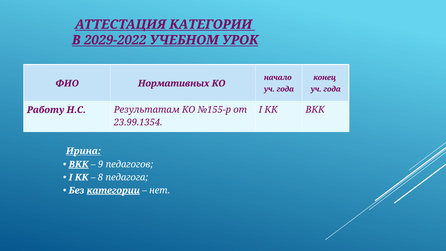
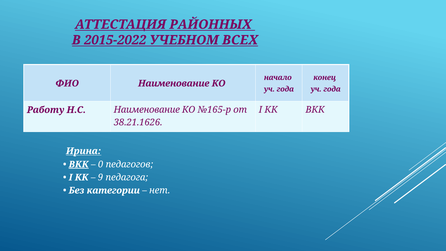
АТТЕСТАЦИЯ КАТЕГОРИИ: КАТЕГОРИИ -> РАЙОННЫХ
2029-2022: 2029-2022 -> 2015-2022
УРОК: УРОК -> ВСЕХ
ФИО Нормативных: Нормативных -> Наименование
Н.С Результатам: Результатам -> Наименование
№155-р: №155-р -> №165-р
23.99.1354: 23.99.1354 -> 38.21.1626
9: 9 -> 0
8: 8 -> 9
категории at (113, 190) underline: present -> none
